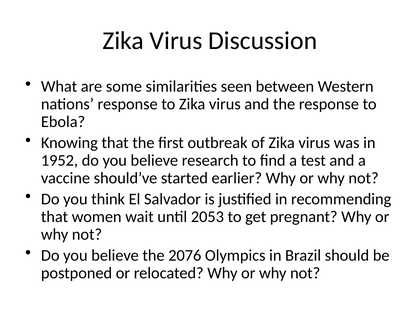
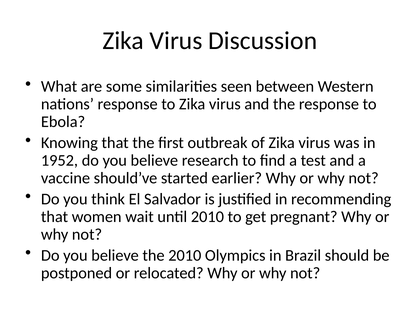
until 2053: 2053 -> 2010
the 2076: 2076 -> 2010
